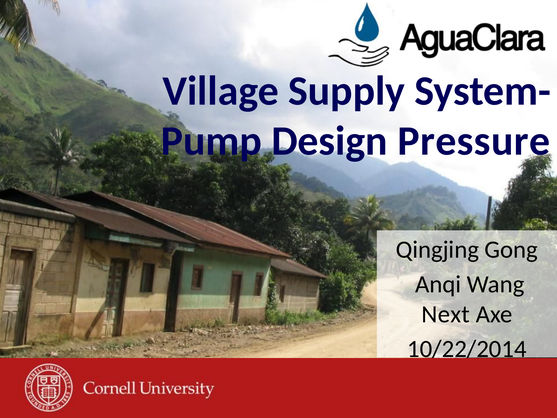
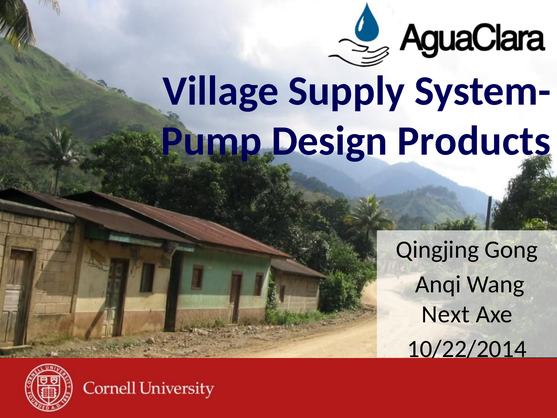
Pressure: Pressure -> Products
